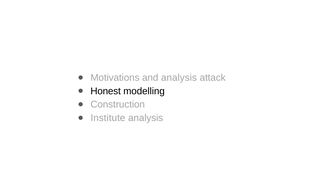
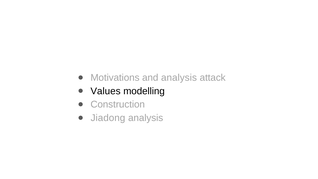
Honest: Honest -> Values
Institute: Institute -> Jiadong
